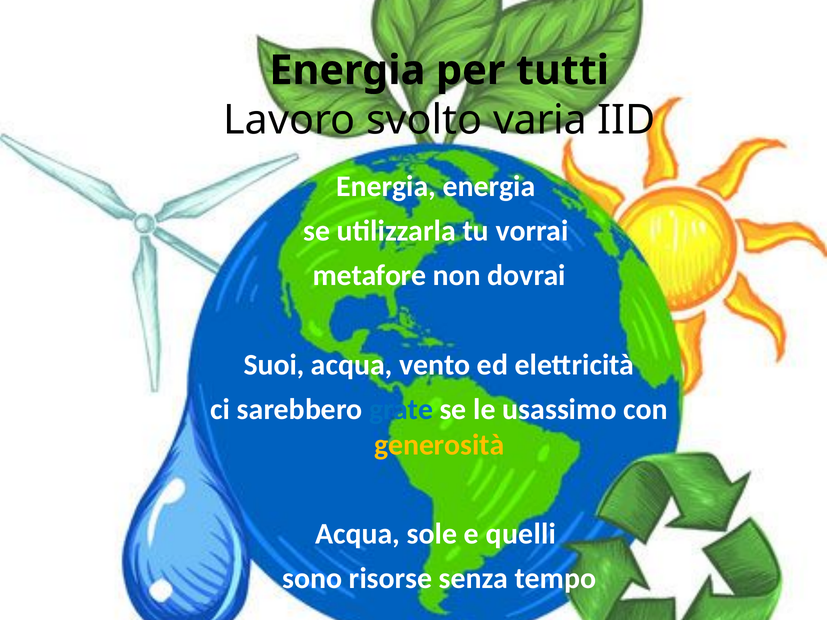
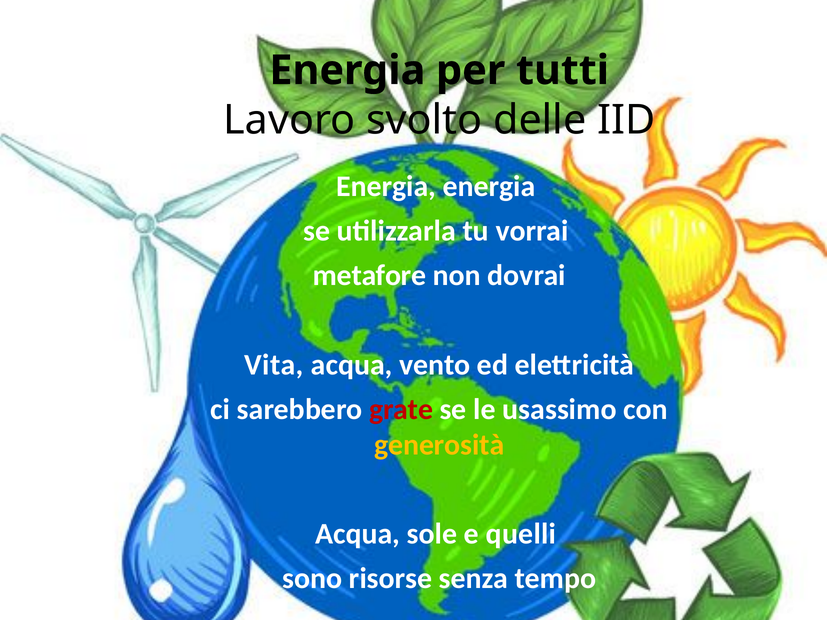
varia: varia -> delle
Suoi: Suoi -> Vita
grate colour: blue -> red
